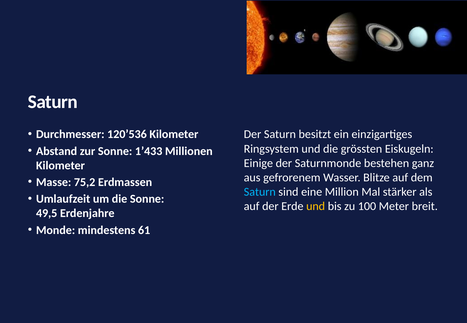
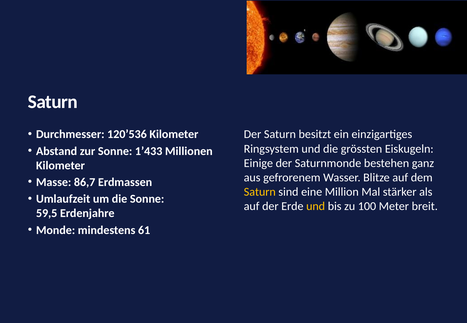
75,2: 75,2 -> 86,7
Saturn at (260, 192) colour: light blue -> yellow
49,5: 49,5 -> 59,5
